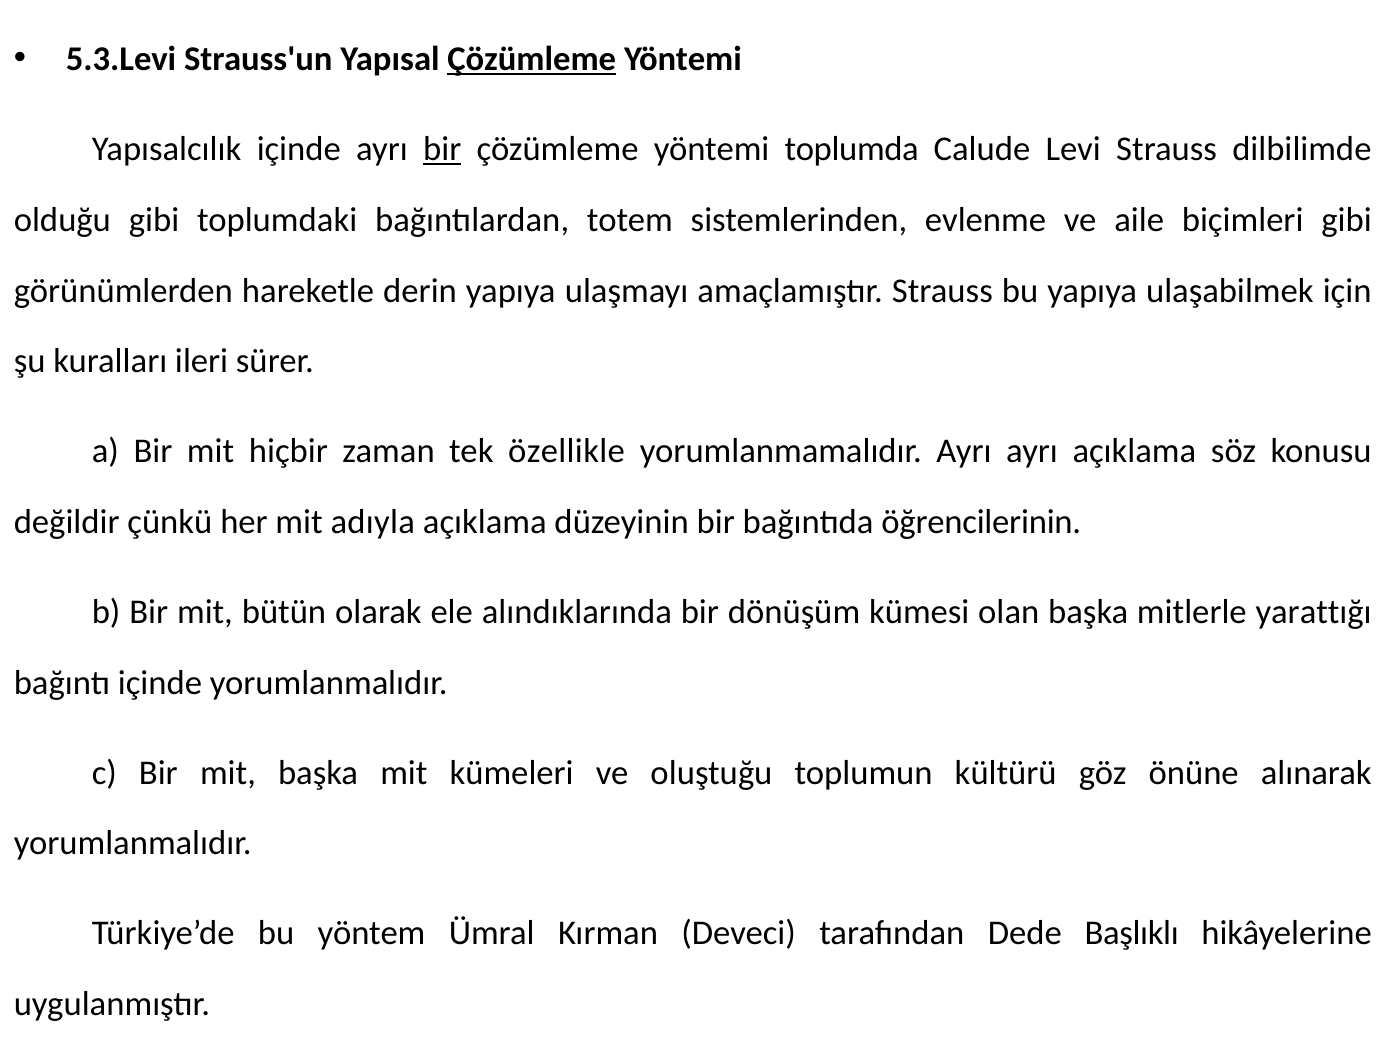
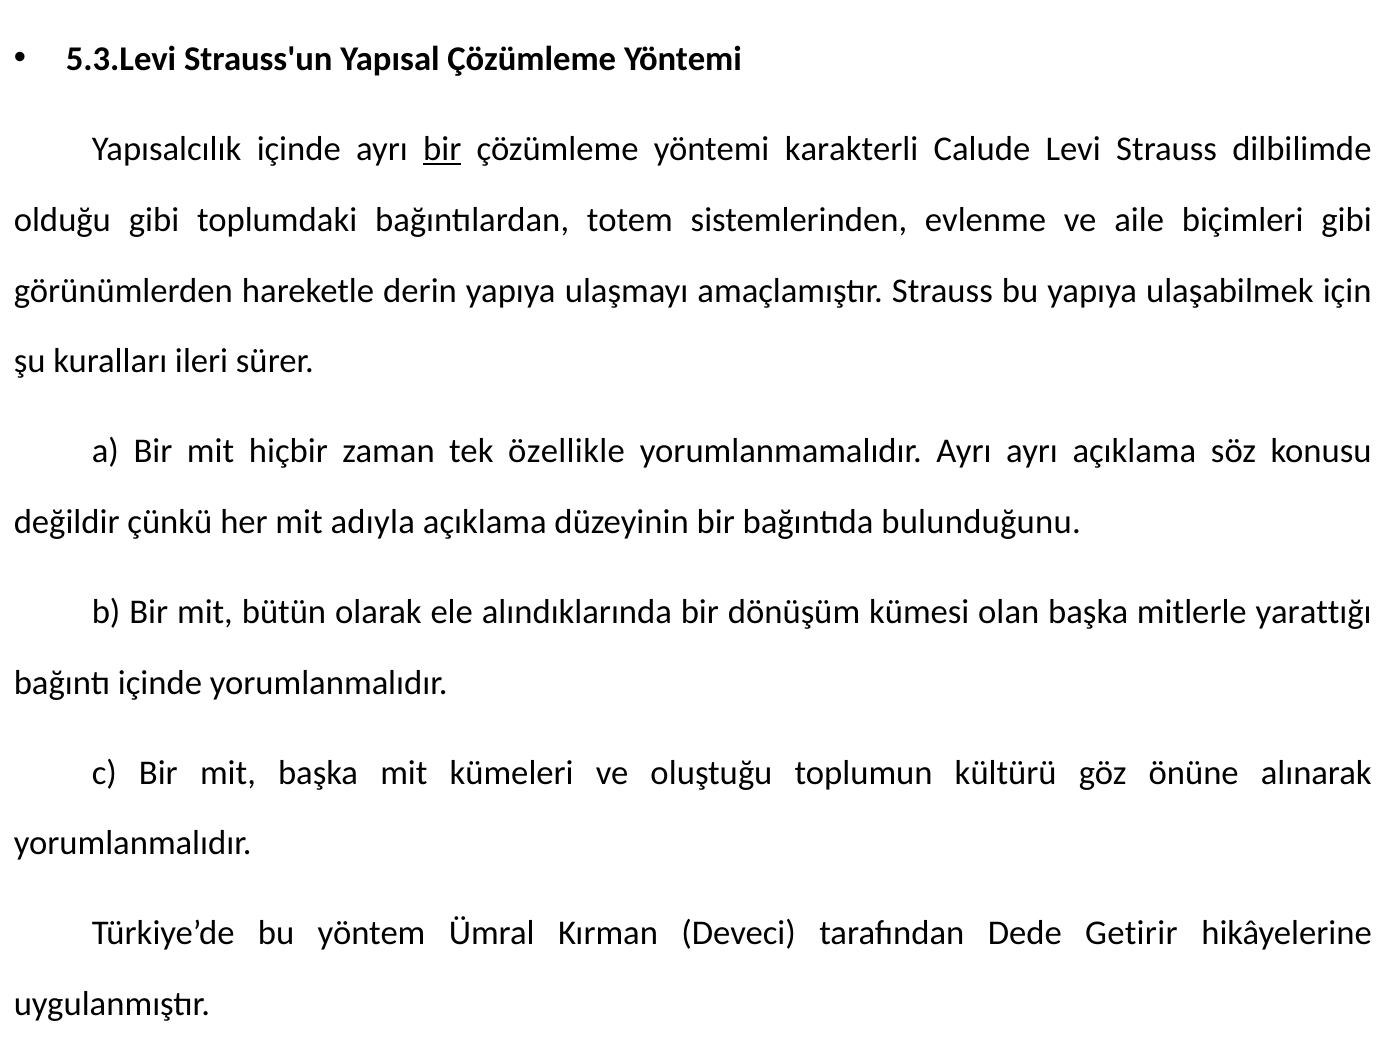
Çözümleme at (532, 59) underline: present -> none
toplumda: toplumda -> karakterli
öğrencilerinin: öğrencilerinin -> bulunduğunu
Başlıklı: Başlıklı -> Getirir
